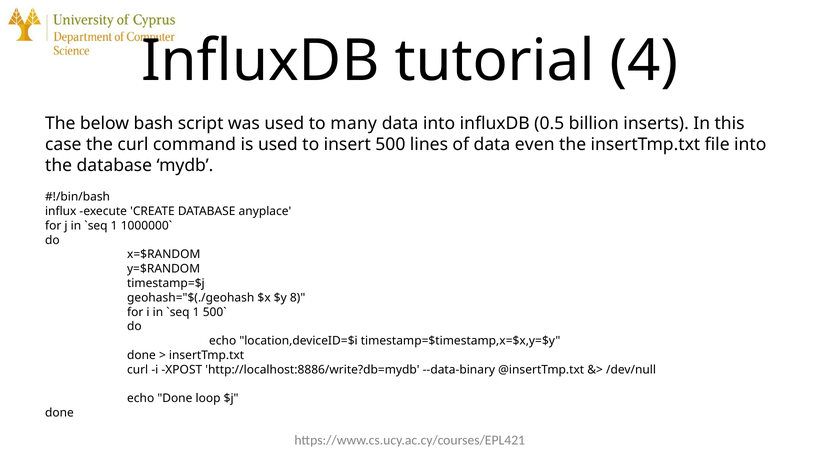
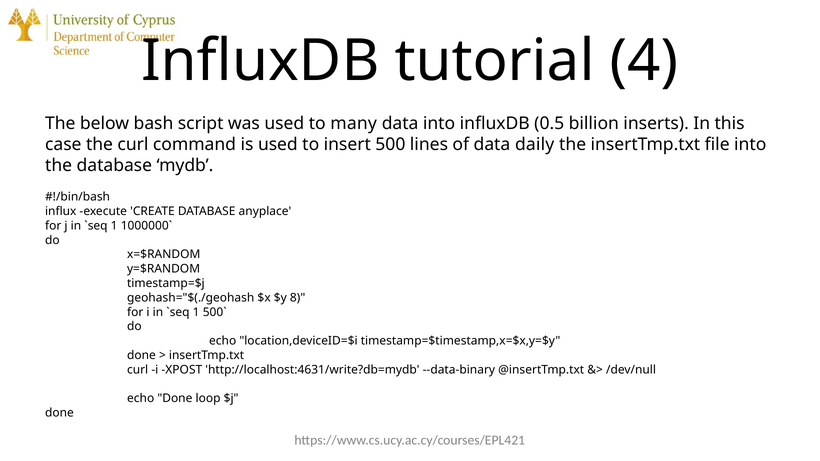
even: even -> daily
http://localhost:8886/write?db=mydb: http://localhost:8886/write?db=mydb -> http://localhost:4631/write?db=mydb
